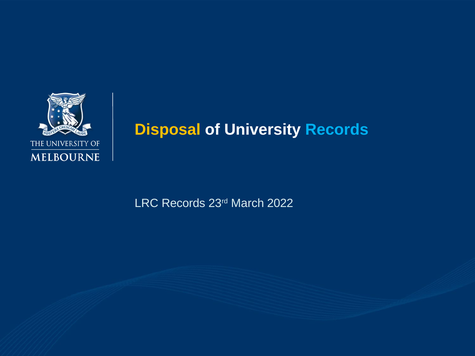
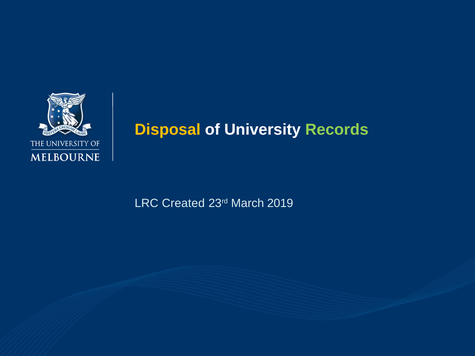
Records at (337, 130) colour: light blue -> light green
LRC Records: Records -> Created
2022: 2022 -> 2019
